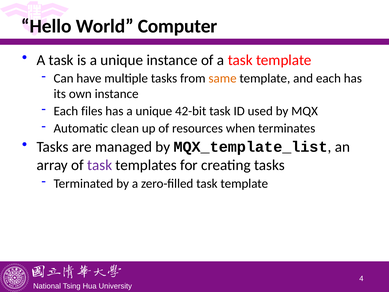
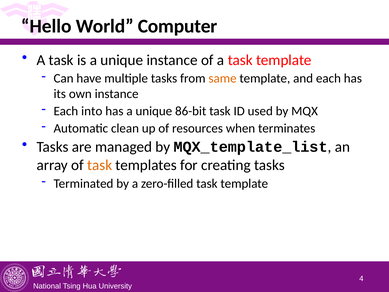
files: files -> into
42-bit: 42-bit -> 86-bit
task at (100, 165) colour: purple -> orange
